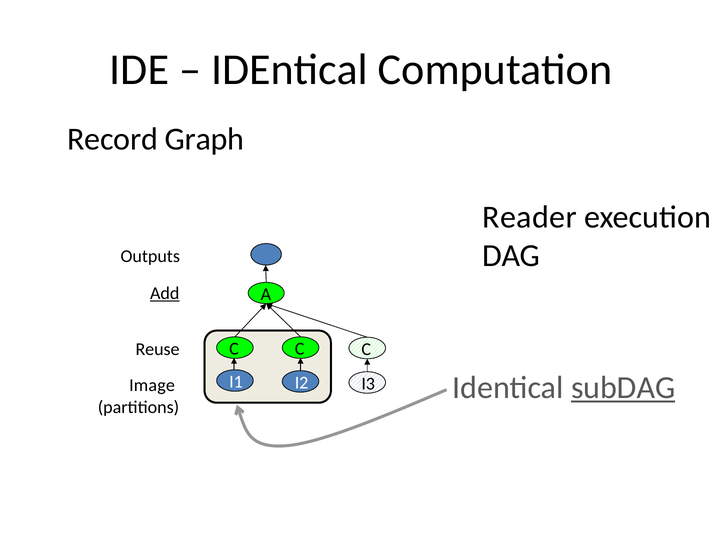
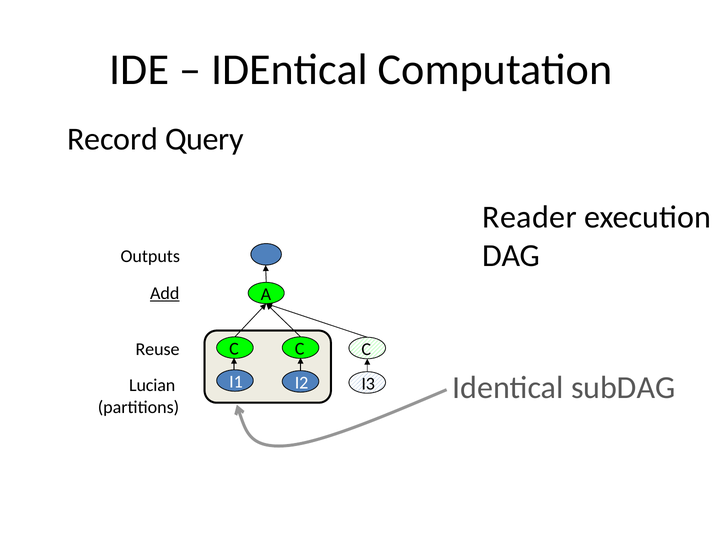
Graph: Graph -> Query
subDAG underline: present -> none
Image: Image -> Lucian
